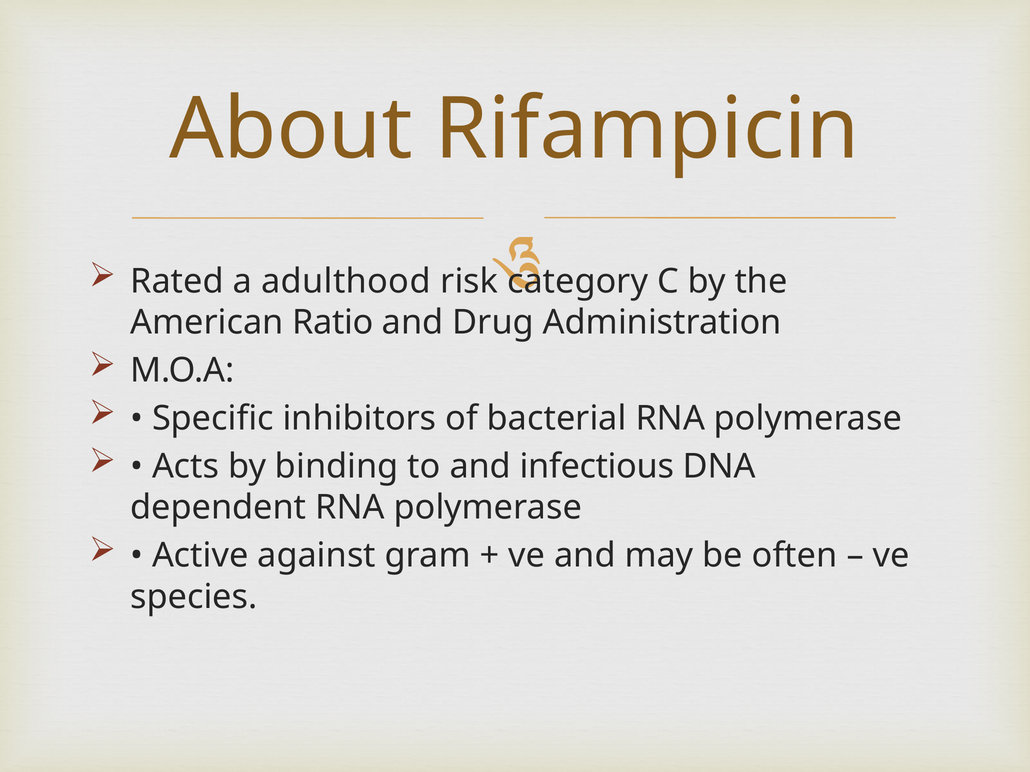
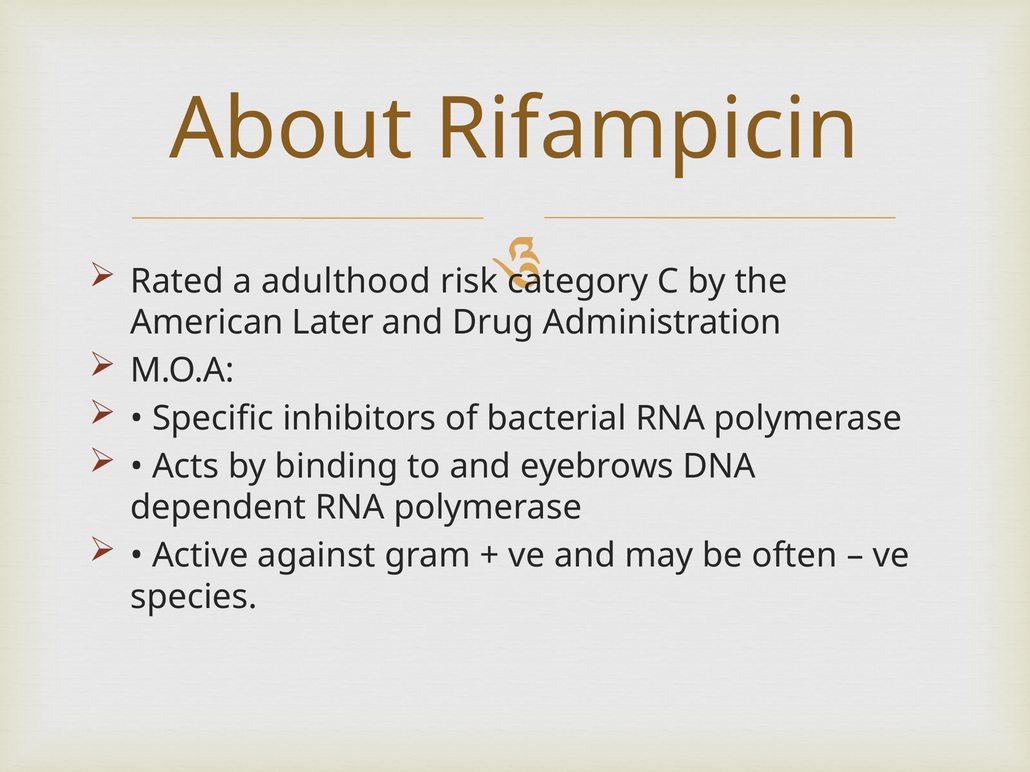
Ratio: Ratio -> Later
infectious: infectious -> eyebrows
